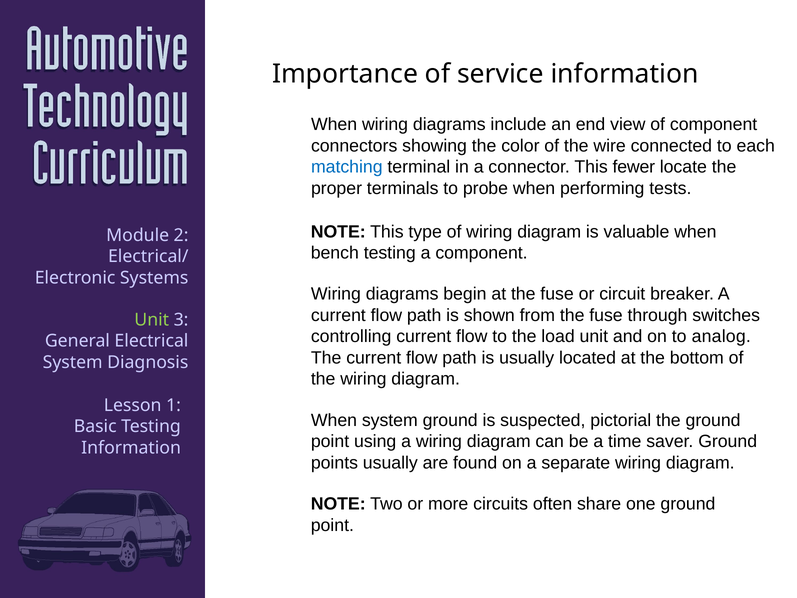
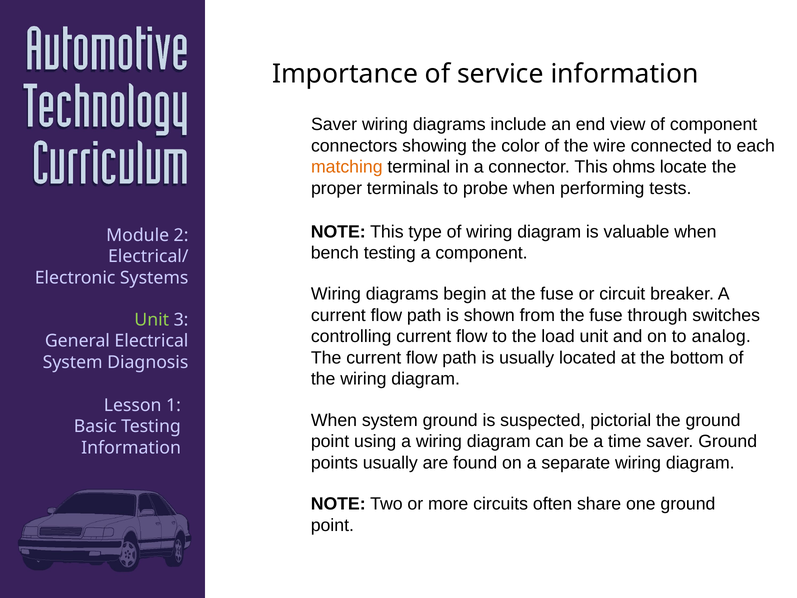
When at (334, 125): When -> Saver
matching colour: blue -> orange
fewer: fewer -> ohms
